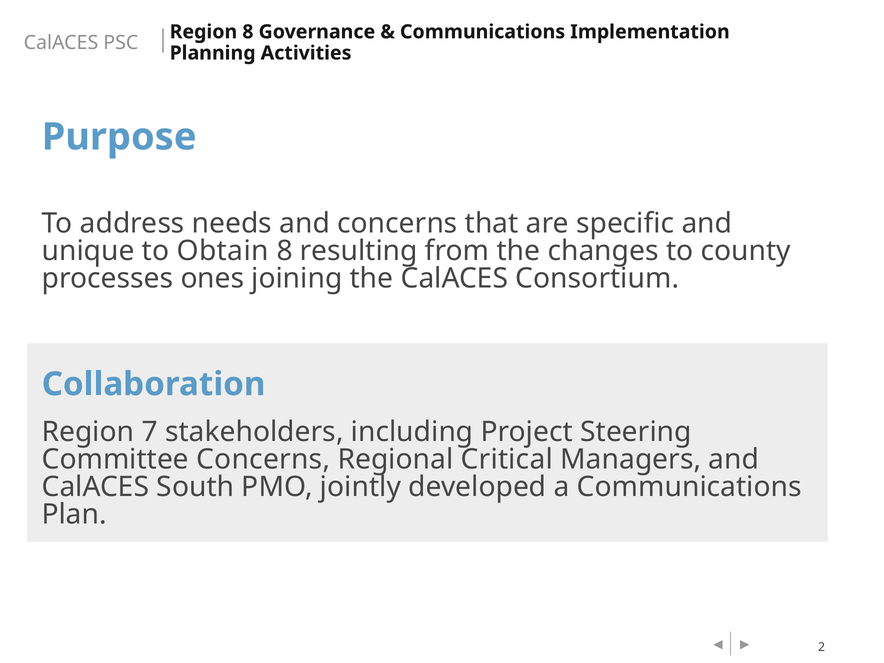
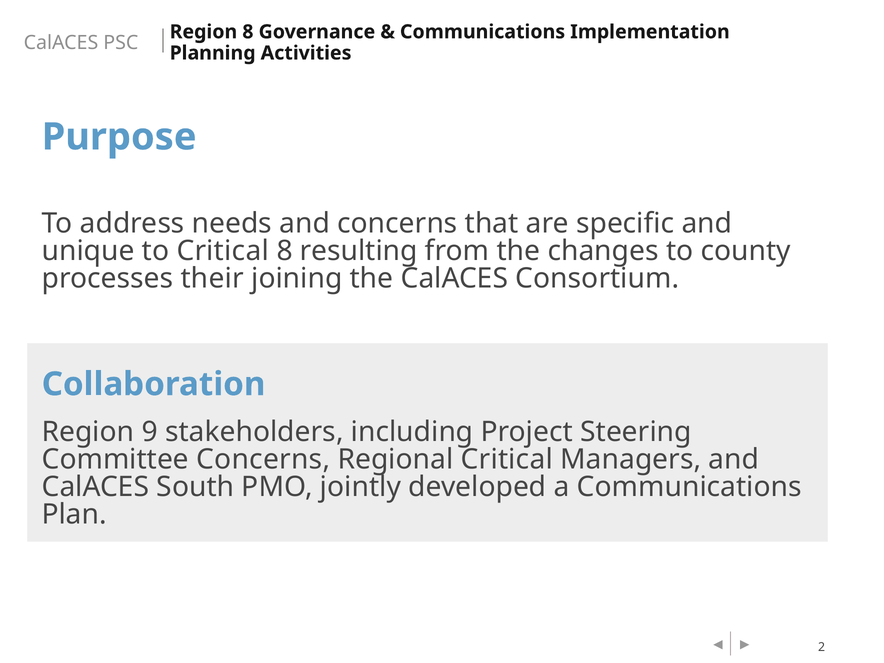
to Obtain: Obtain -> Critical
ones: ones -> their
7: 7 -> 9
